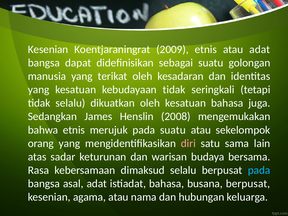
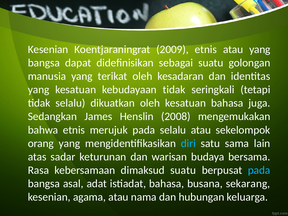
atau adat: adat -> yang
pada suatu: suatu -> selalu
diri colour: pink -> light blue
dimaksud selalu: selalu -> suatu
busana berpusat: berpusat -> sekarang
